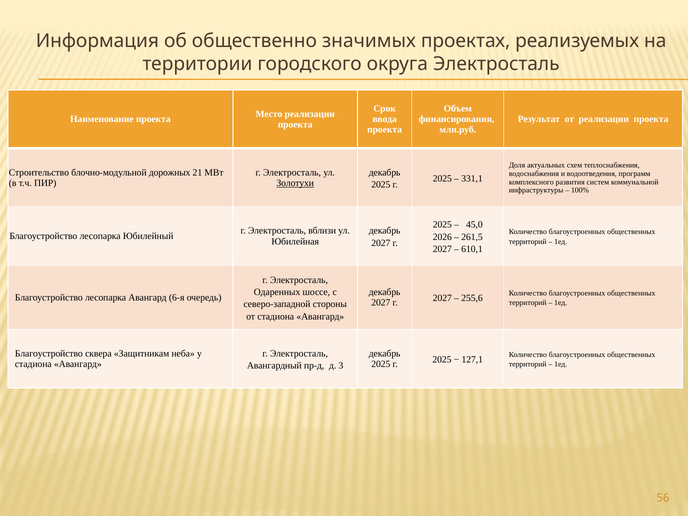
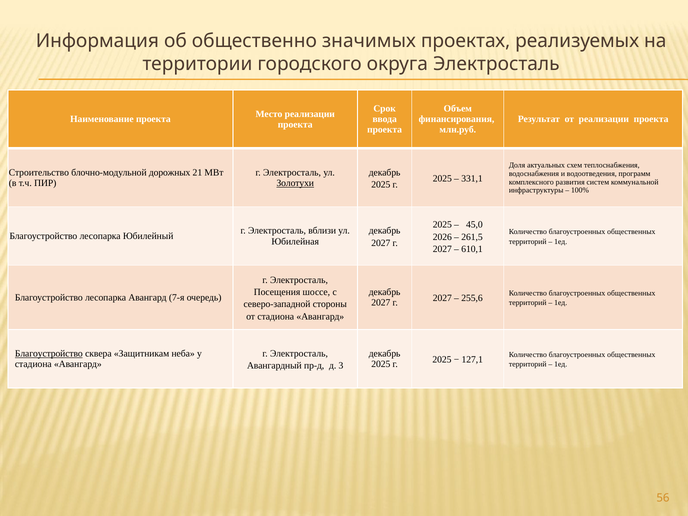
Одаренных: Одаренных -> Посещения
6-я: 6-я -> 7-я
Благоустройство at (49, 353) underline: none -> present
